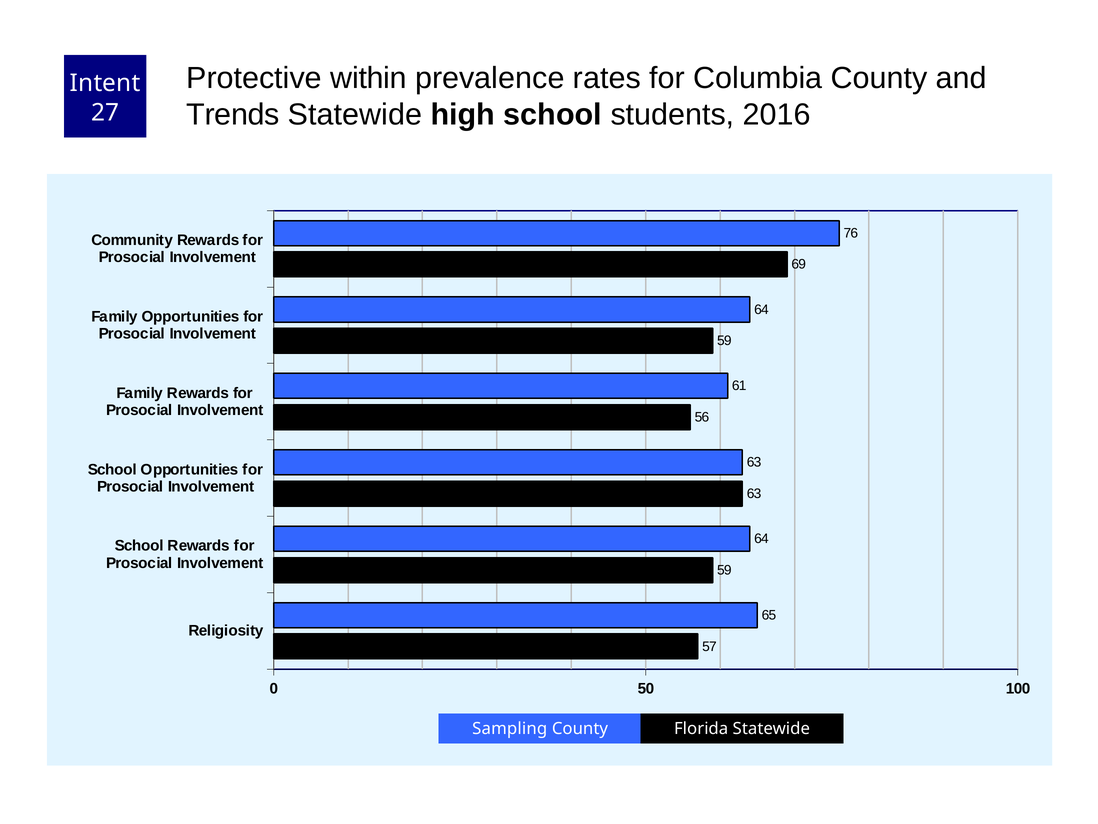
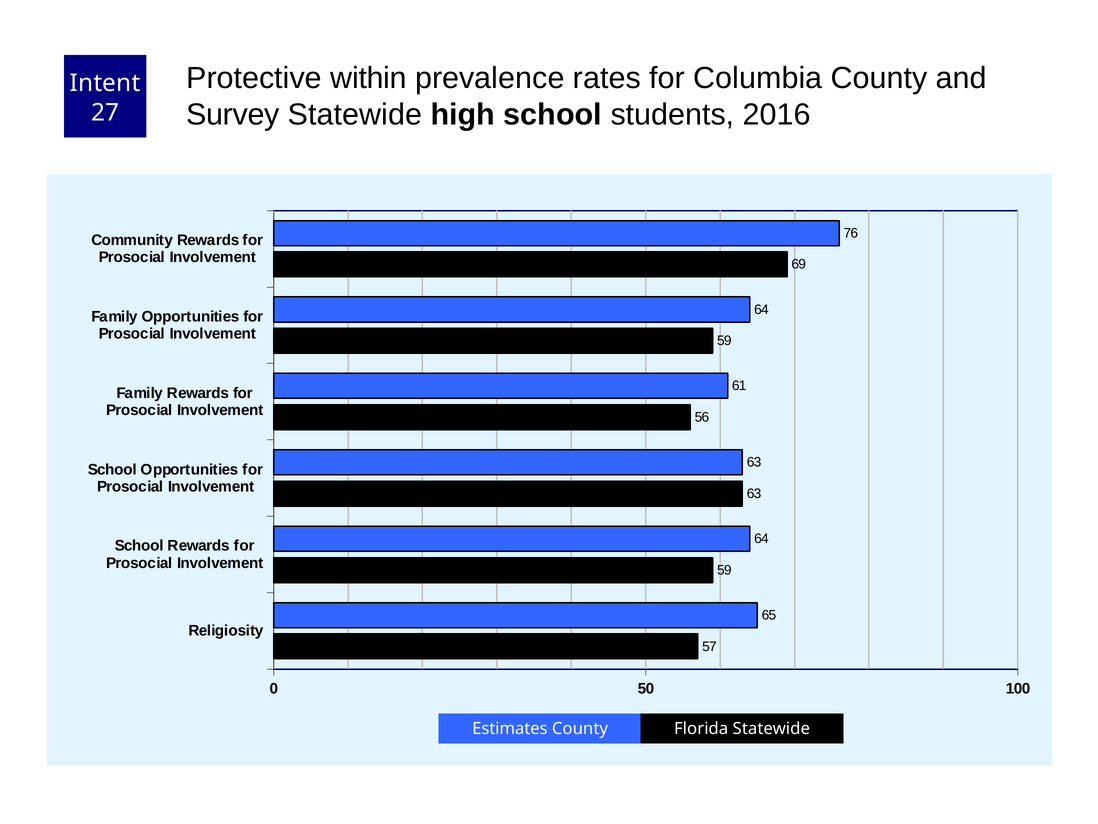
Trends: Trends -> Survey
Sampling: Sampling -> Estimates
